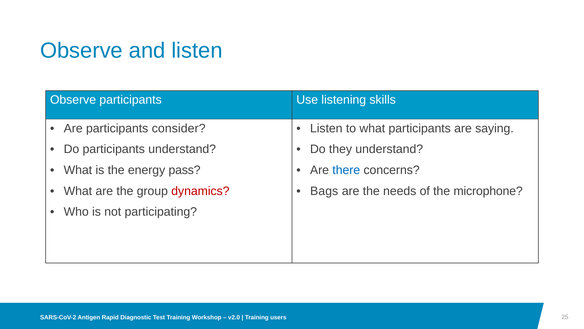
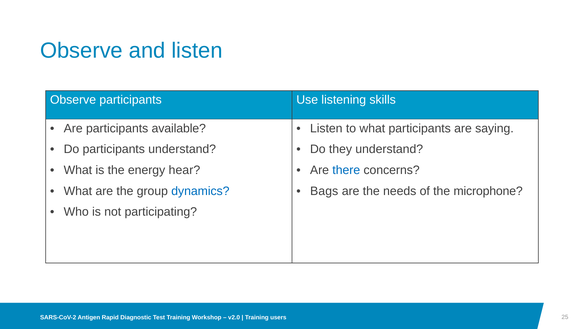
consider: consider -> available
pass: pass -> hear
dynamics colour: red -> blue
